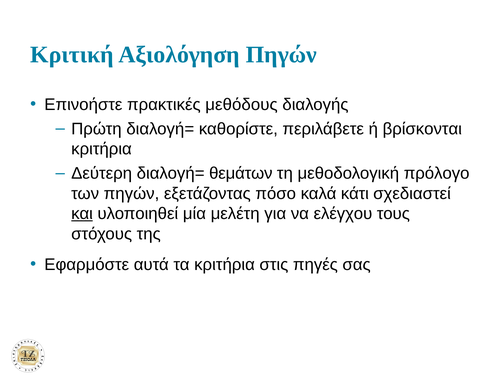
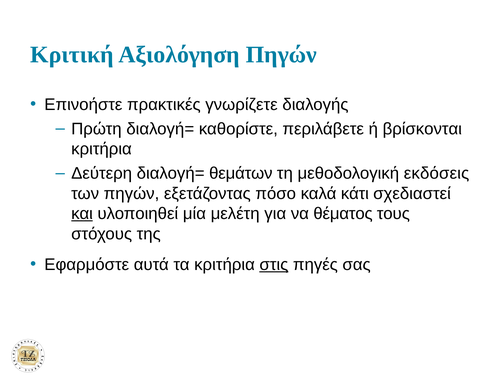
μεθόδους: μεθόδους -> γνωρίζετε
πρόλογο: πρόλογο -> εκδόσεις
ελέγχου: ελέγχου -> θέματος
στις underline: none -> present
